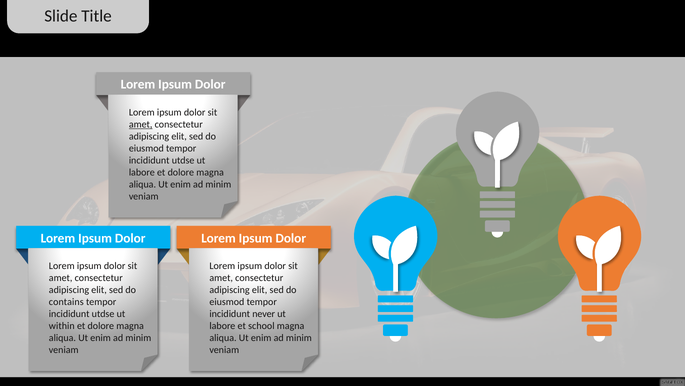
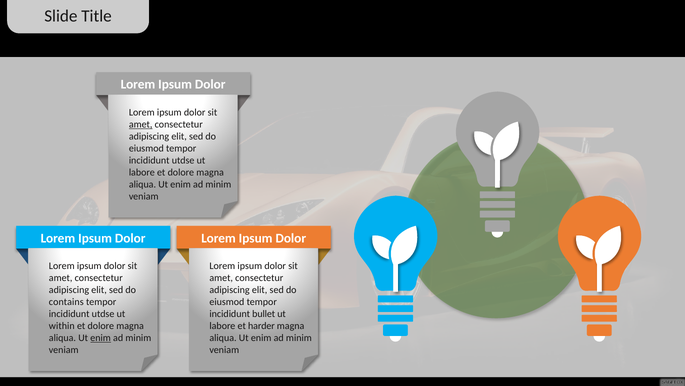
never: never -> bullet
school: school -> harder
enim at (101, 337) underline: none -> present
